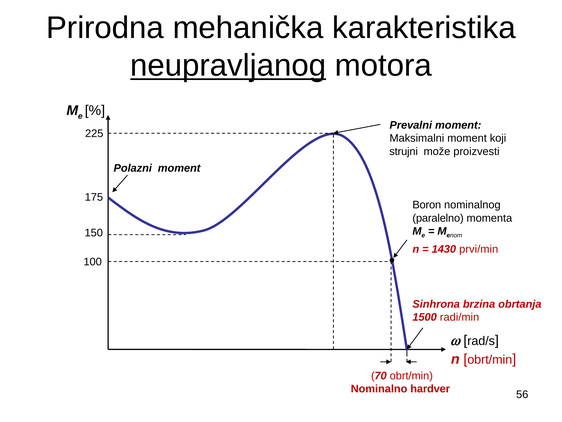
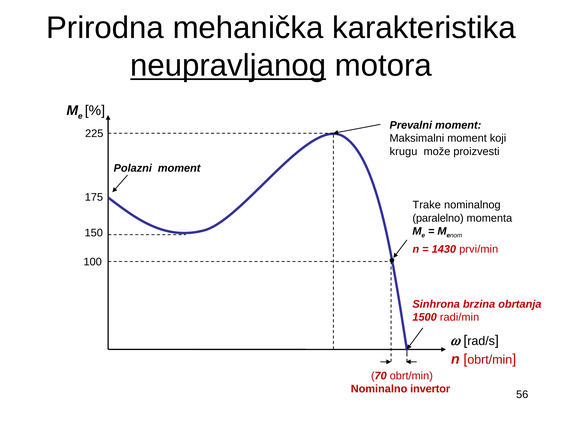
strujni: strujni -> krugu
Boron: Boron -> Trake
hardver: hardver -> invertor
